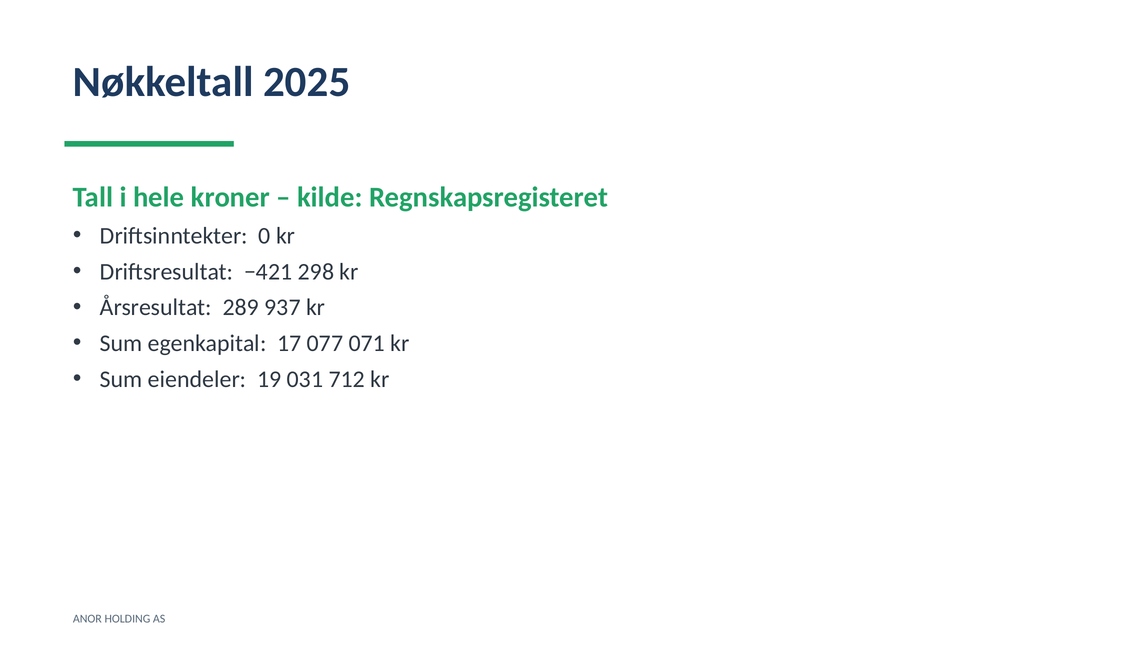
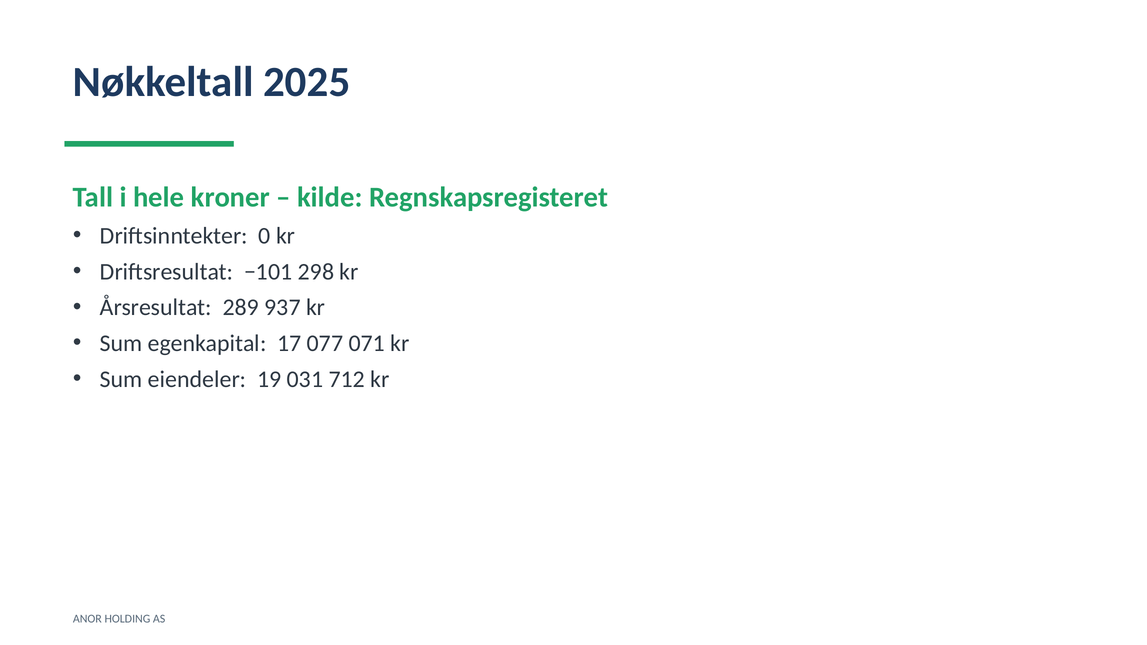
−421: −421 -> −101
